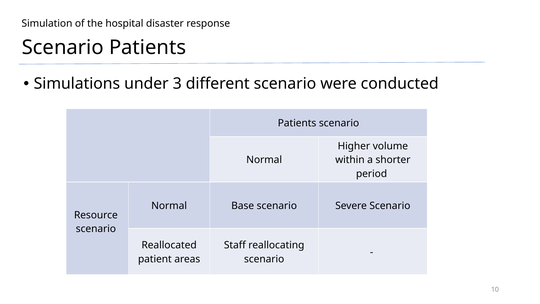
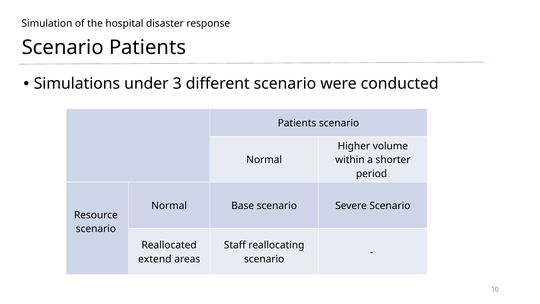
patient: patient -> extend
